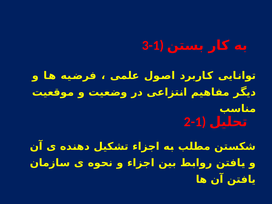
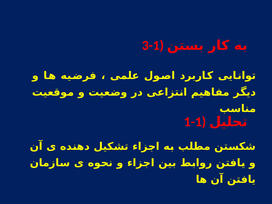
2-1: 2-1 -> 1-1
